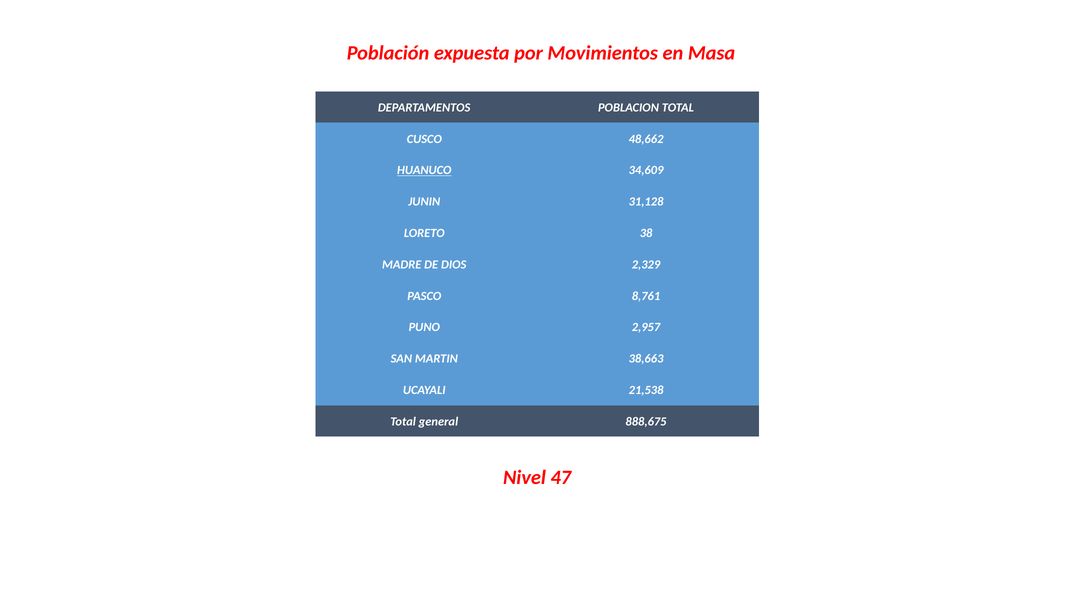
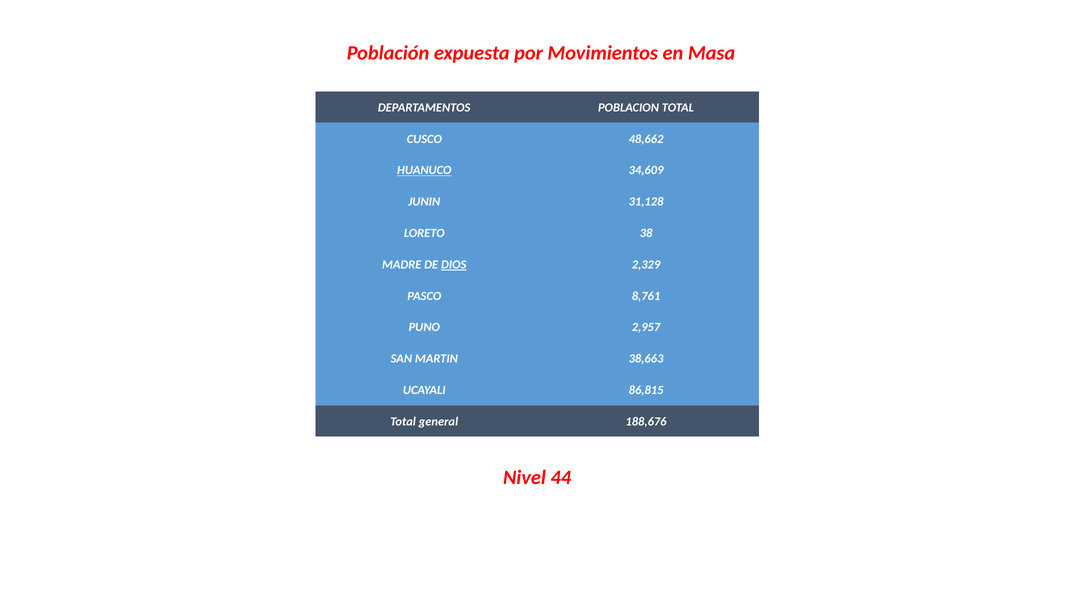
DIOS underline: none -> present
21,538: 21,538 -> 86,815
888,675: 888,675 -> 188,676
47: 47 -> 44
